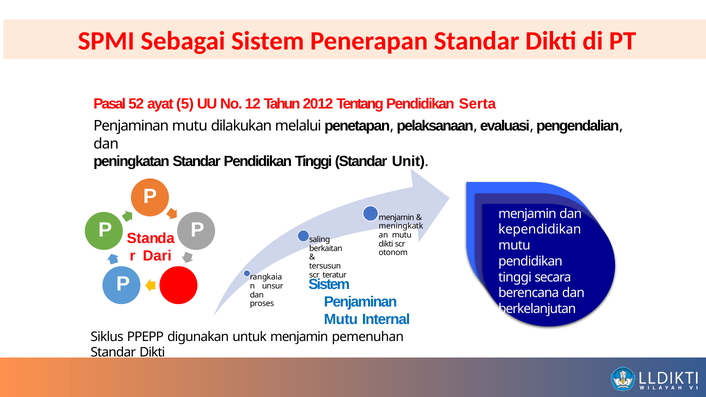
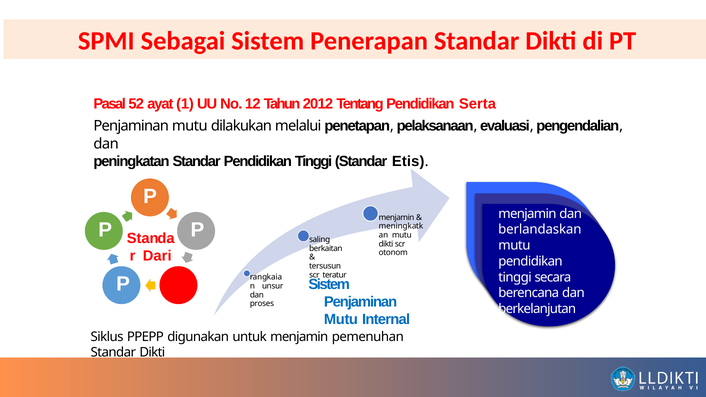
5: 5 -> 1
Unit: Unit -> Etis
kependidikan: kependidikan -> berlandaskan
